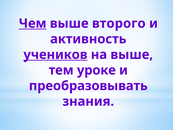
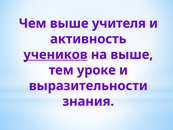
Чем underline: present -> none
второго: второго -> учителя
преобразовывать: преобразовывать -> выразительности
